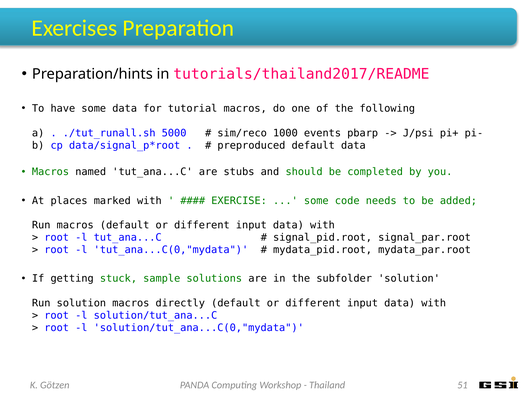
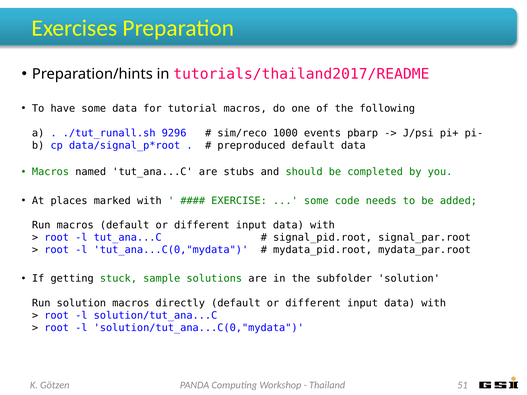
5000: 5000 -> 9296
